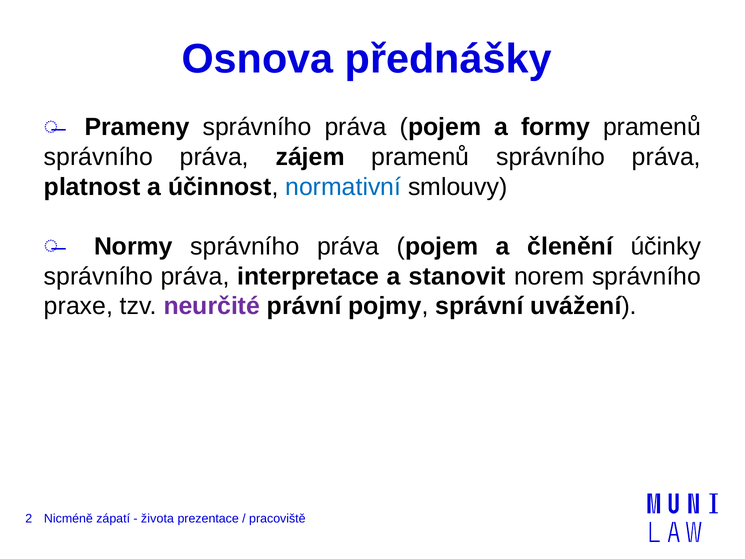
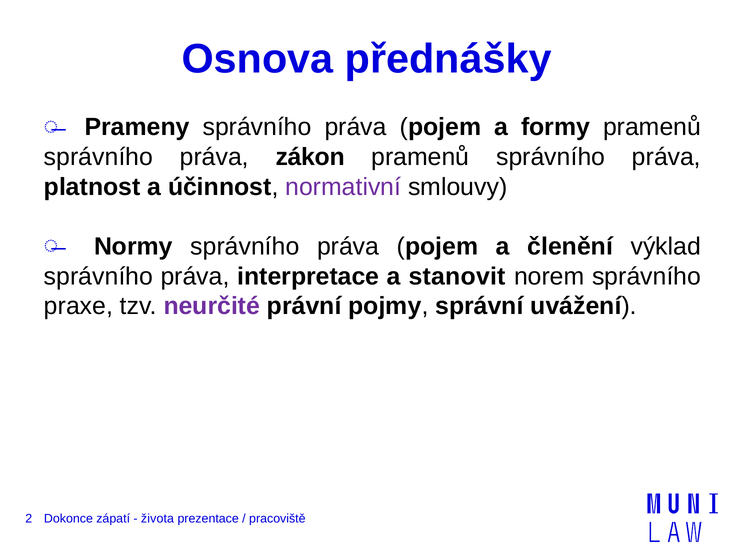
zájem: zájem -> zákon
normativní colour: blue -> purple
účinky: účinky -> výklad
Nicméně: Nicméně -> Dokonce
